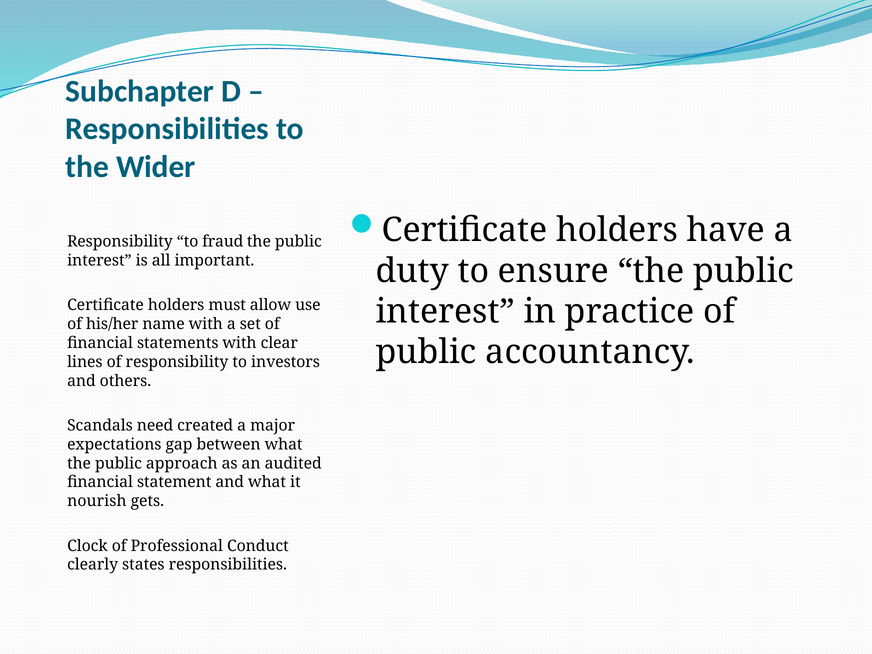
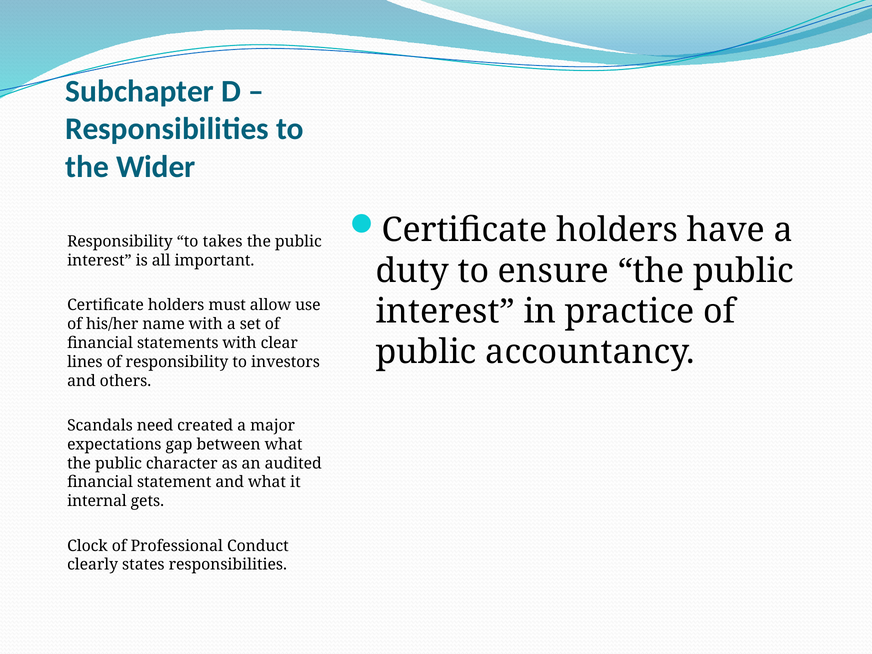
fraud: fraud -> takes
approach: approach -> character
nourish: nourish -> internal
